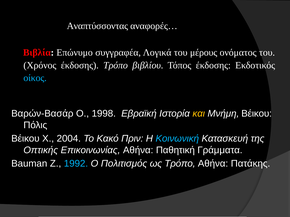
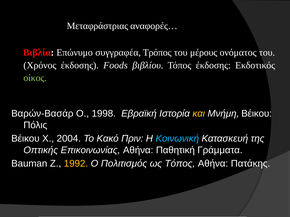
Αναπτύσσοντας: Αναπτύσσοντας -> Μεταφράστριας
Λογικά: Λογικά -> Τρόπος
έκδοσης Τρόπο: Τρόπο -> Foods
οίκος colour: light blue -> light green
1992 colour: light blue -> yellow
ως Τρόπο: Τρόπο -> Τόπος
